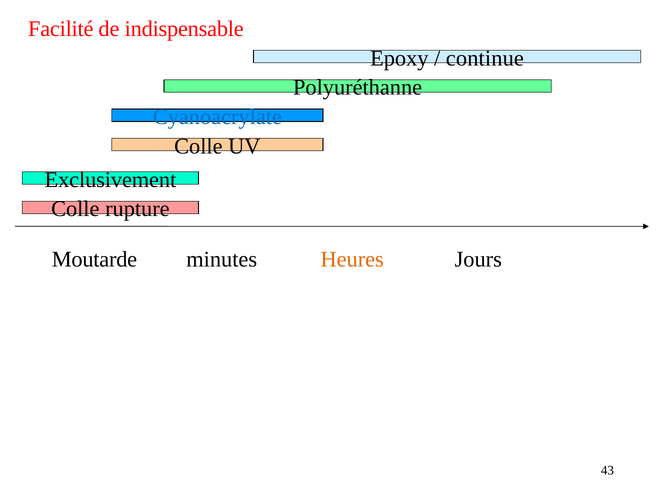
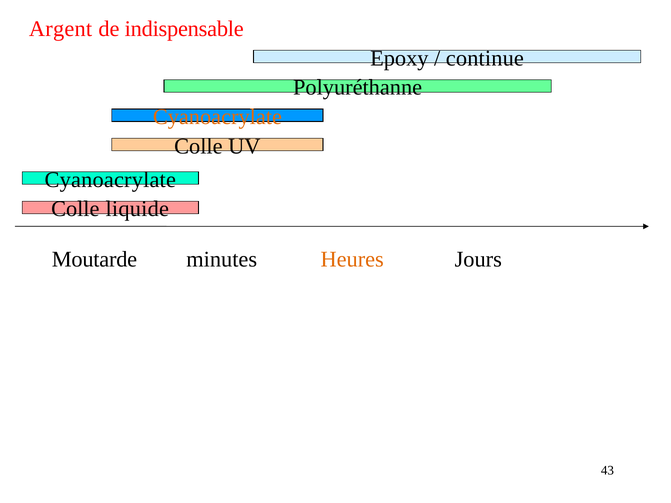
Facilité: Facilité -> Argent
Cyanoacrylate at (217, 117) colour: blue -> orange
Exclusivement at (110, 180): Exclusivement -> Cyanoacrylate
rupture: rupture -> liquide
